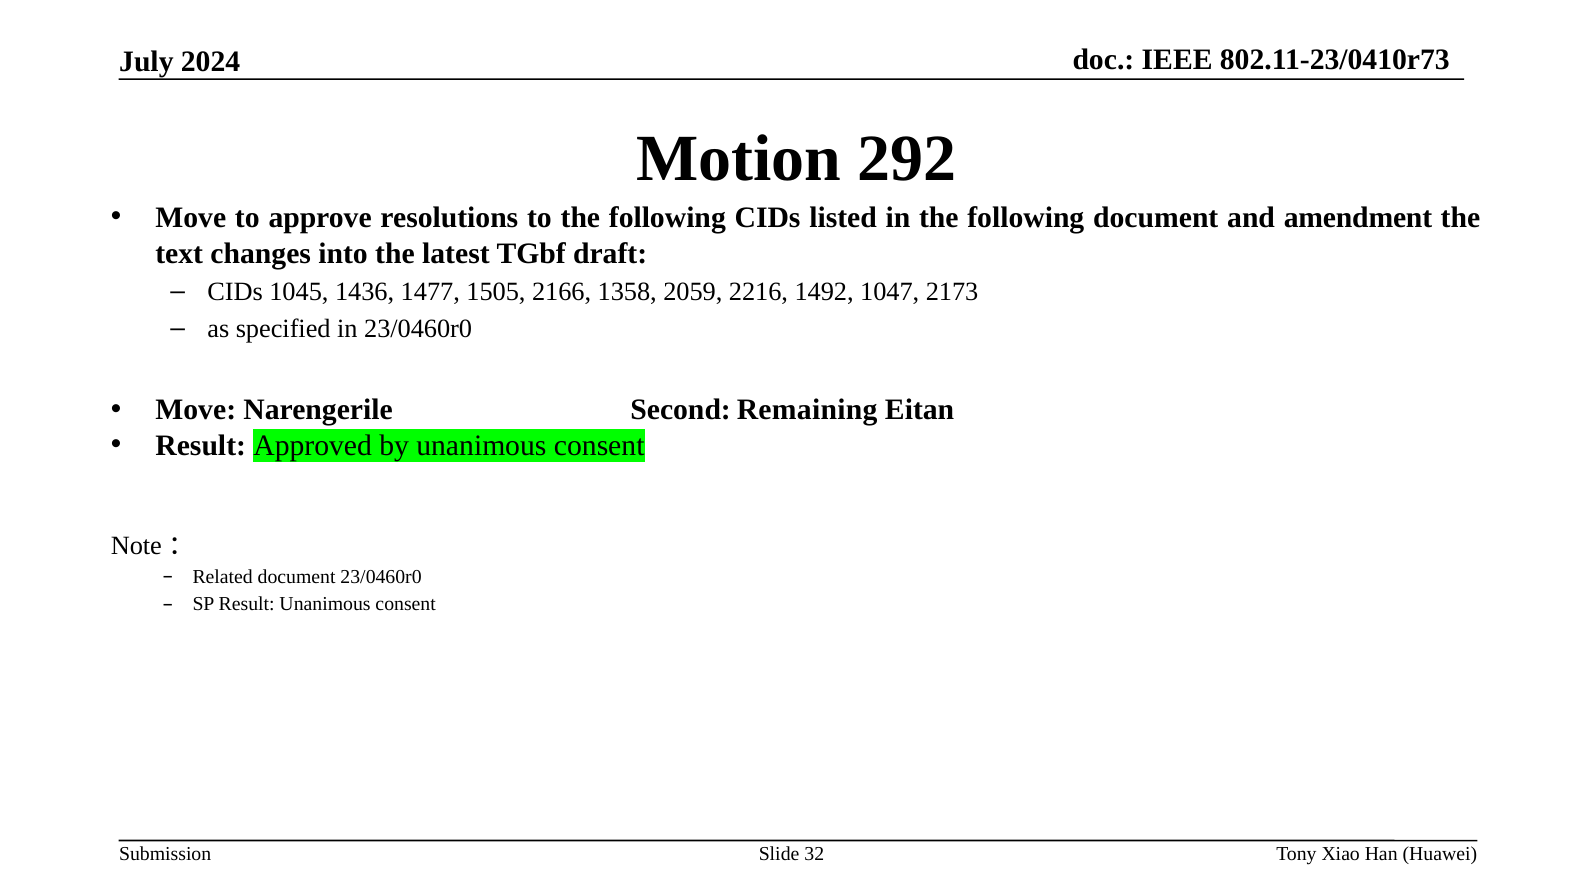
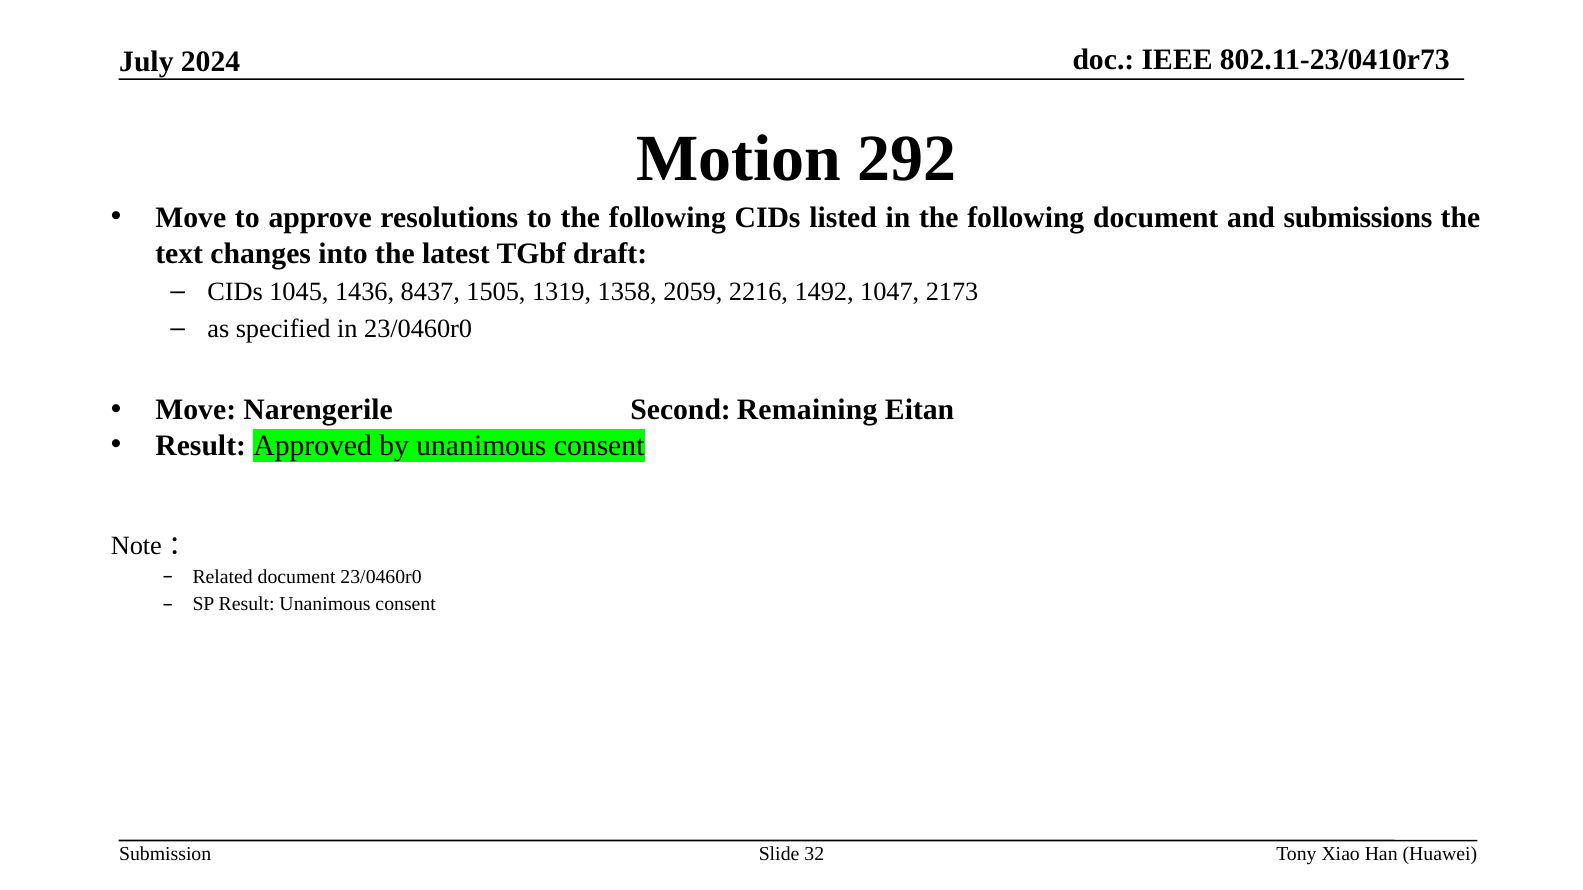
amendment: amendment -> submissions
1477: 1477 -> 8437
2166: 2166 -> 1319
